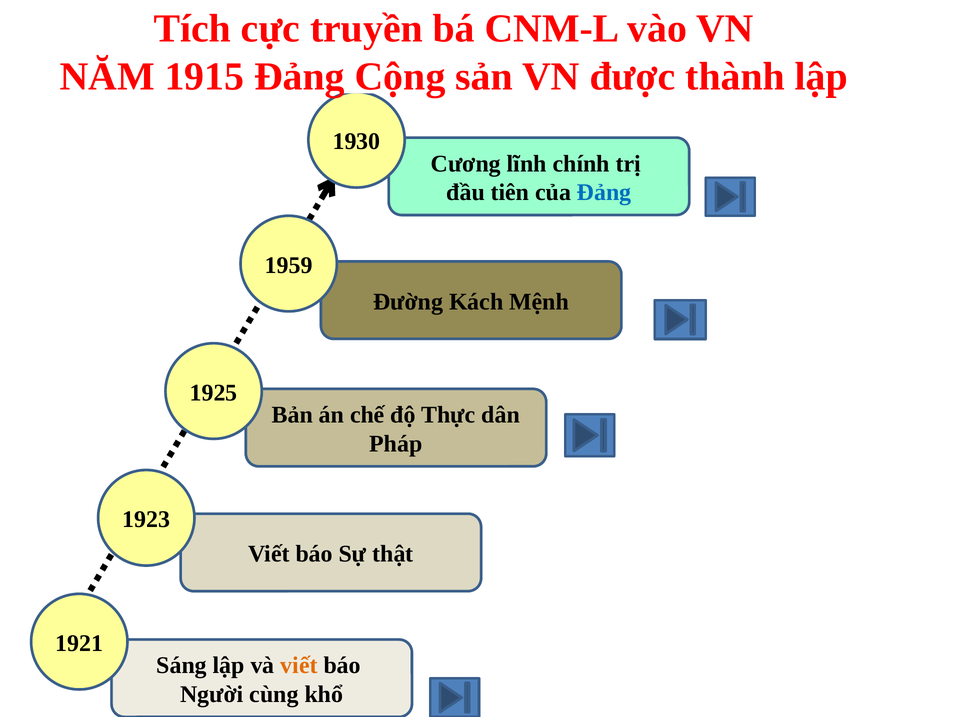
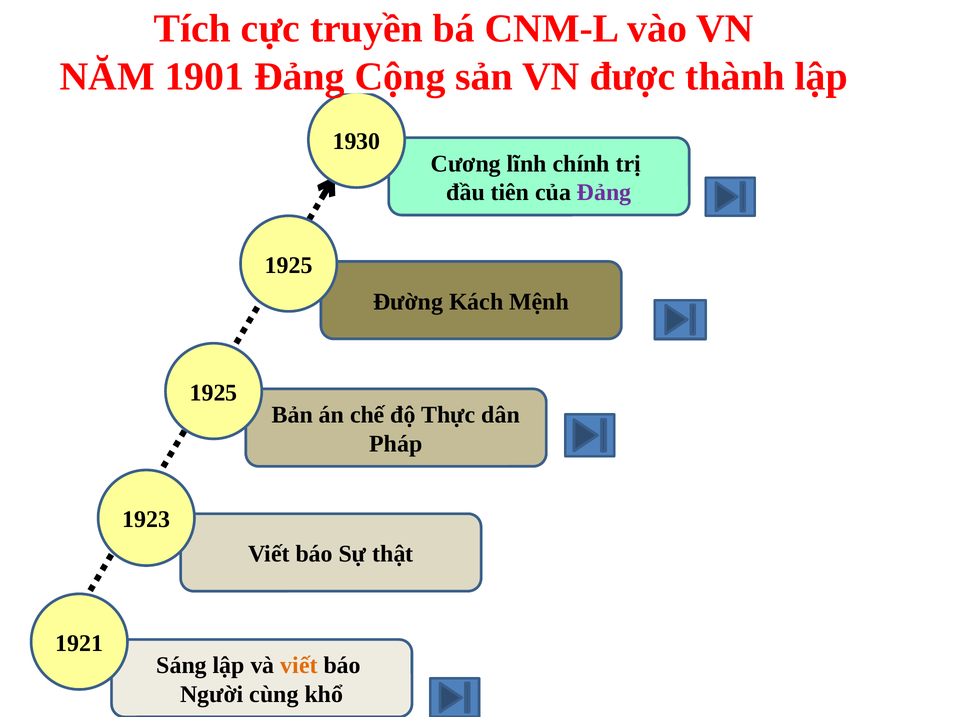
1915: 1915 -> 1901
Đảng at (604, 192) colour: blue -> purple
1959 at (289, 265): 1959 -> 1925
